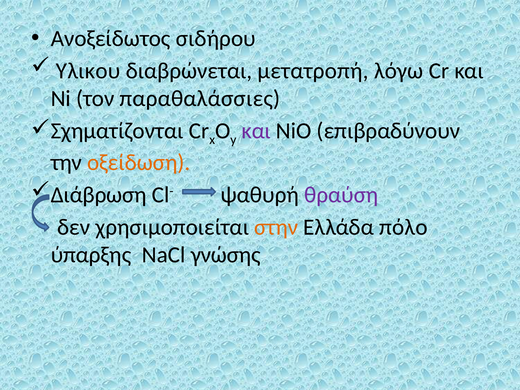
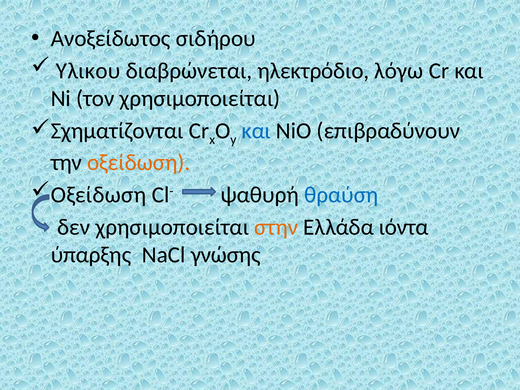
μετατροπή: μετατροπή -> ηλεκτρόδιο
τον παραθαλάσσιες: παραθαλάσσιες -> χρησιμοποιείται
και at (256, 131) colour: purple -> blue
Διάβρωση at (99, 195): Διάβρωση -> Οξείδωση
θραύση colour: purple -> blue
πόλο: πόλο -> ιόντα
